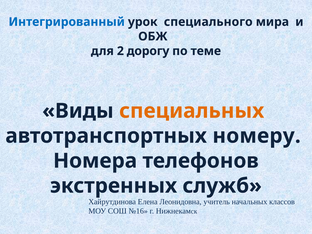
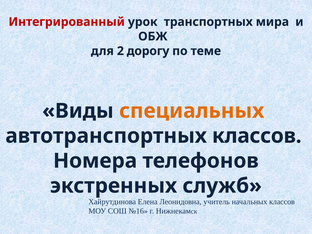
Интегрированный colour: blue -> red
специального: специального -> транспортных
автотранспортных номеру: номеру -> классов
